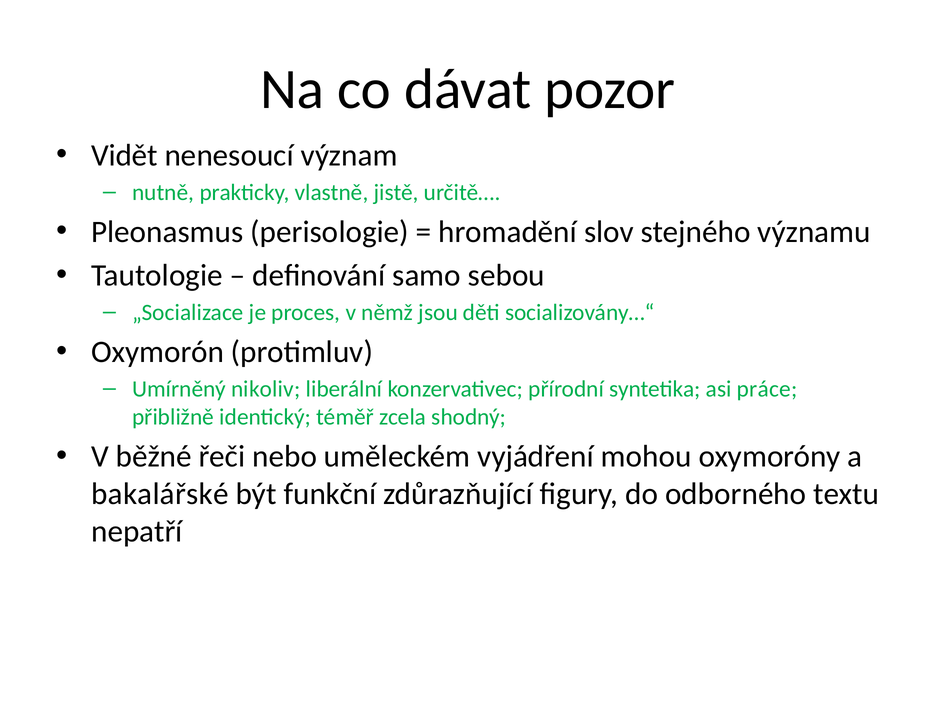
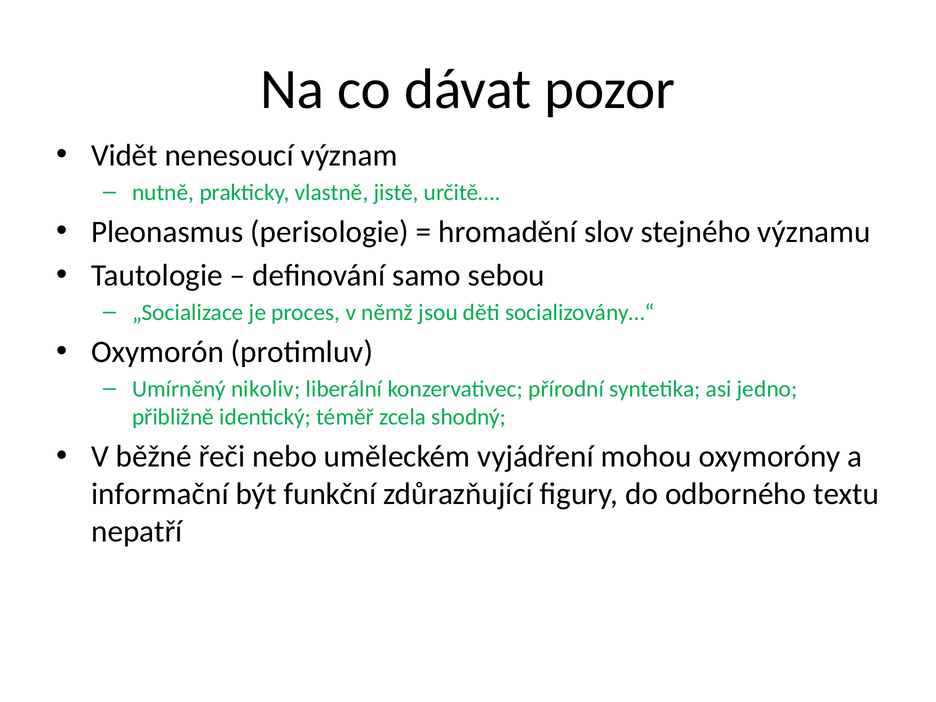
práce: práce -> jedno
bakalářské: bakalářské -> informační
